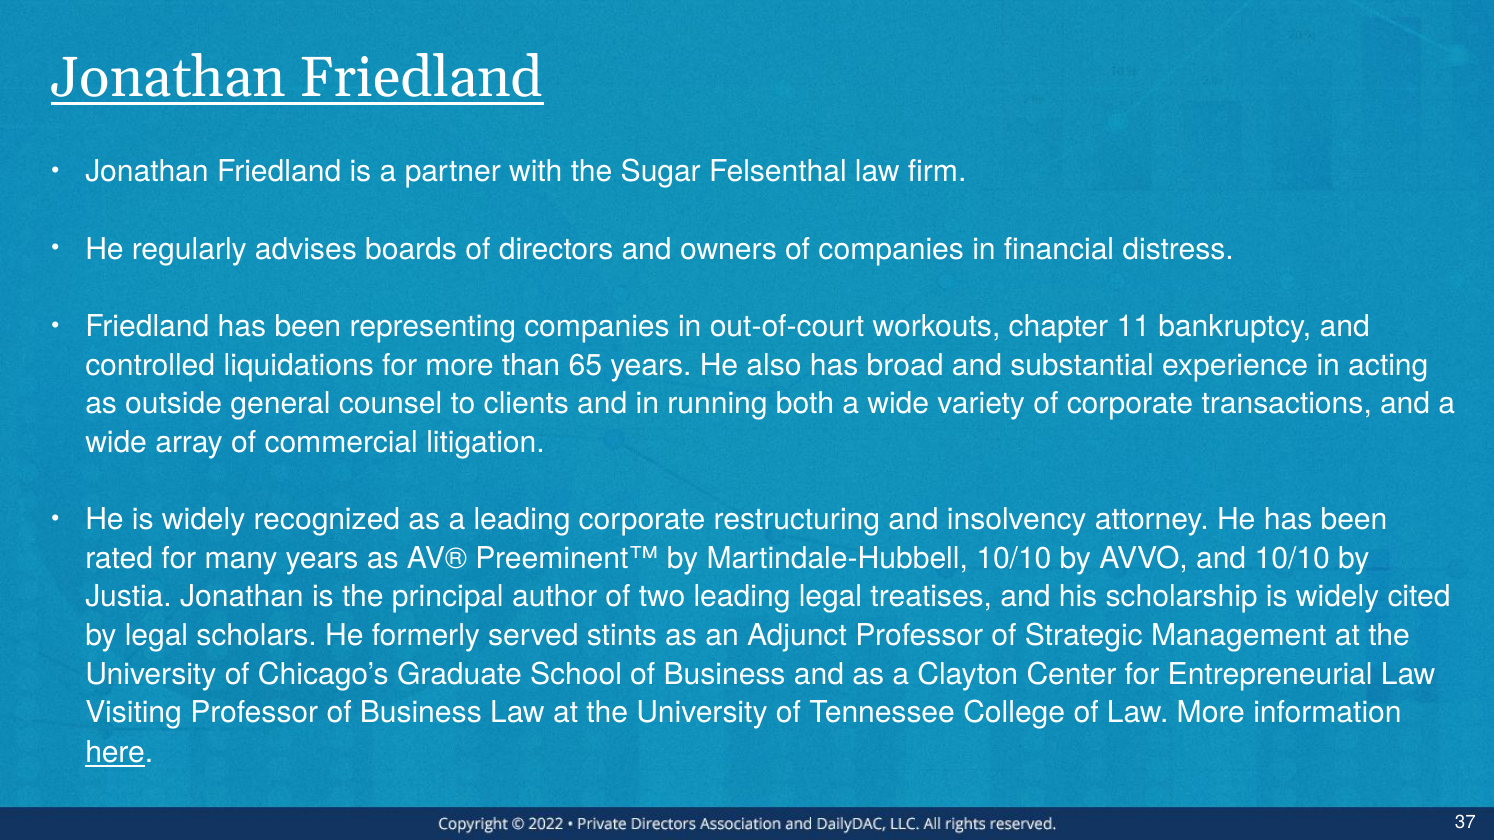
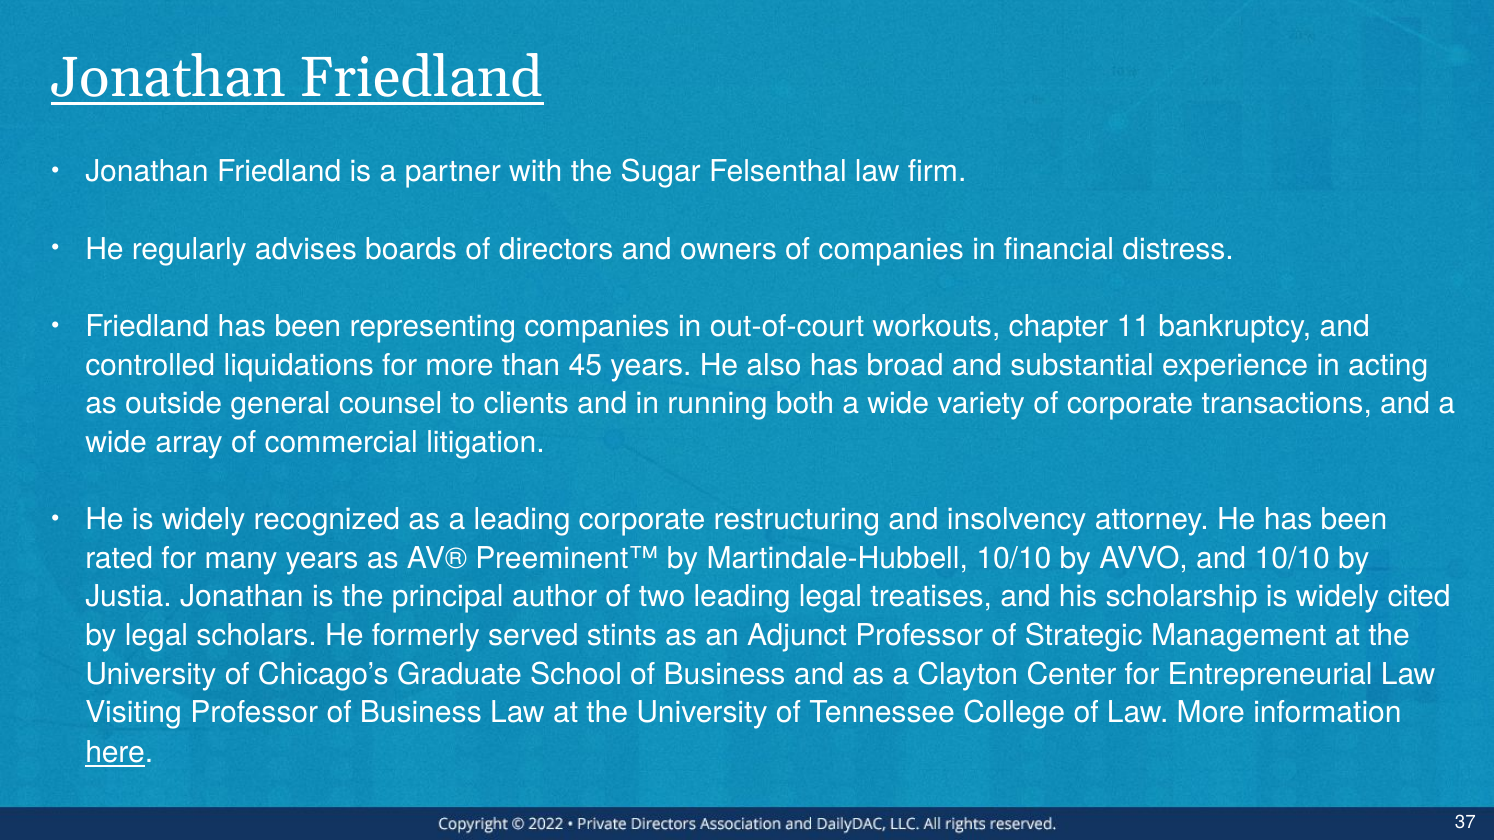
65: 65 -> 45
